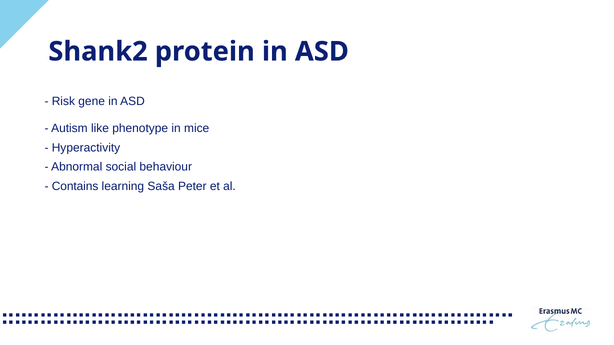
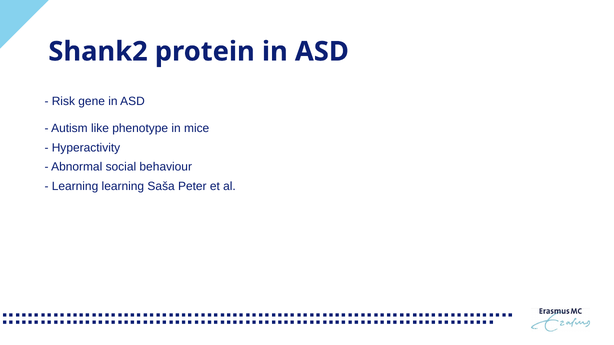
Contains at (75, 187): Contains -> Learning
